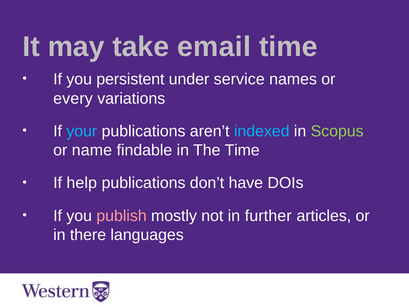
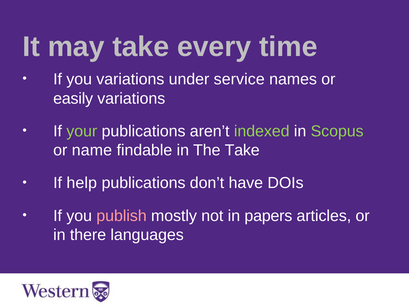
email: email -> every
you persistent: persistent -> variations
every: every -> easily
your colour: light blue -> light green
indexed colour: light blue -> light green
The Time: Time -> Take
further: further -> papers
